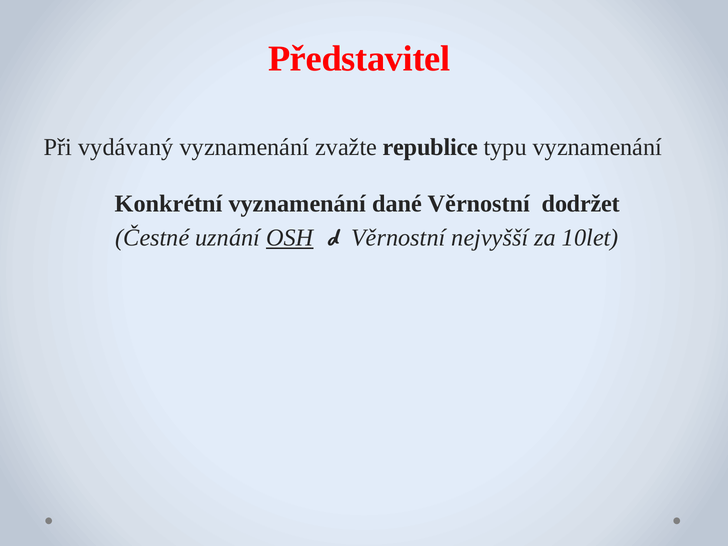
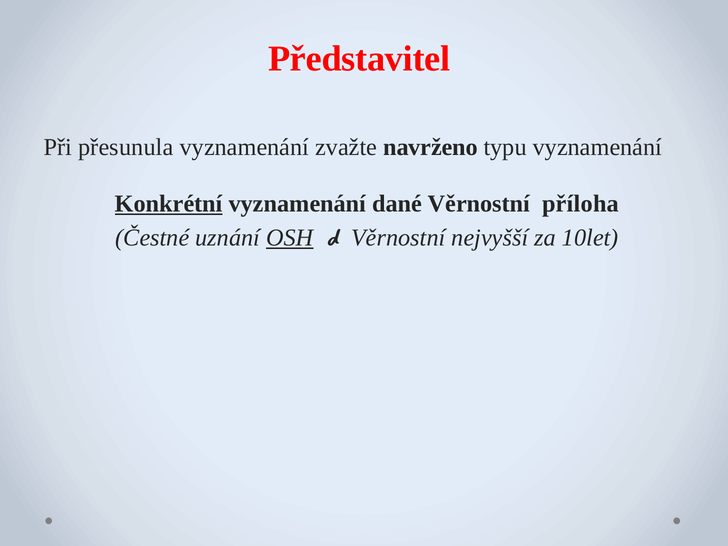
vydávaný: vydávaný -> přesunula
republice: republice -> navrženo
Konkrétní underline: none -> present
dodržet: dodržet -> příloha
